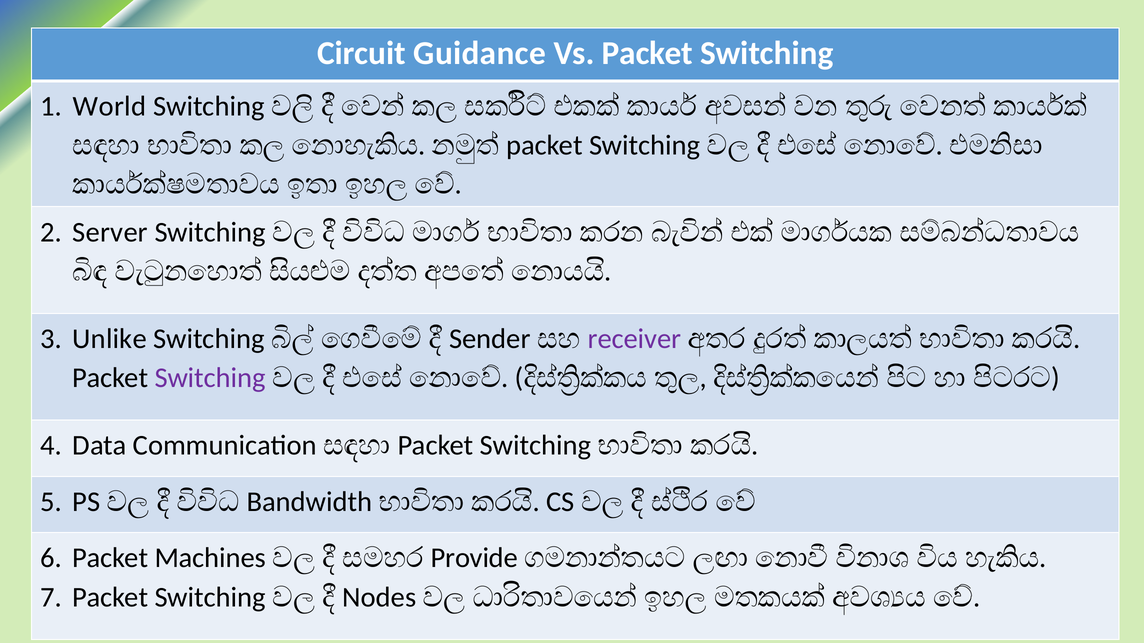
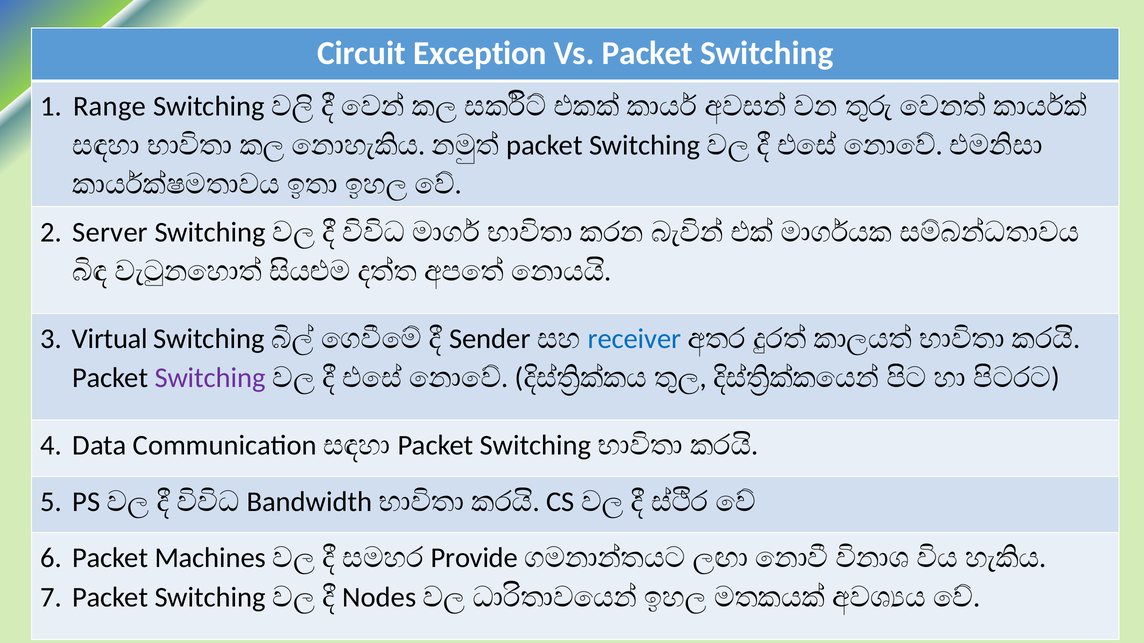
Guidance: Guidance -> Exception
World: World -> Range
Unlike: Unlike -> Virtual
receiver colour: purple -> blue
